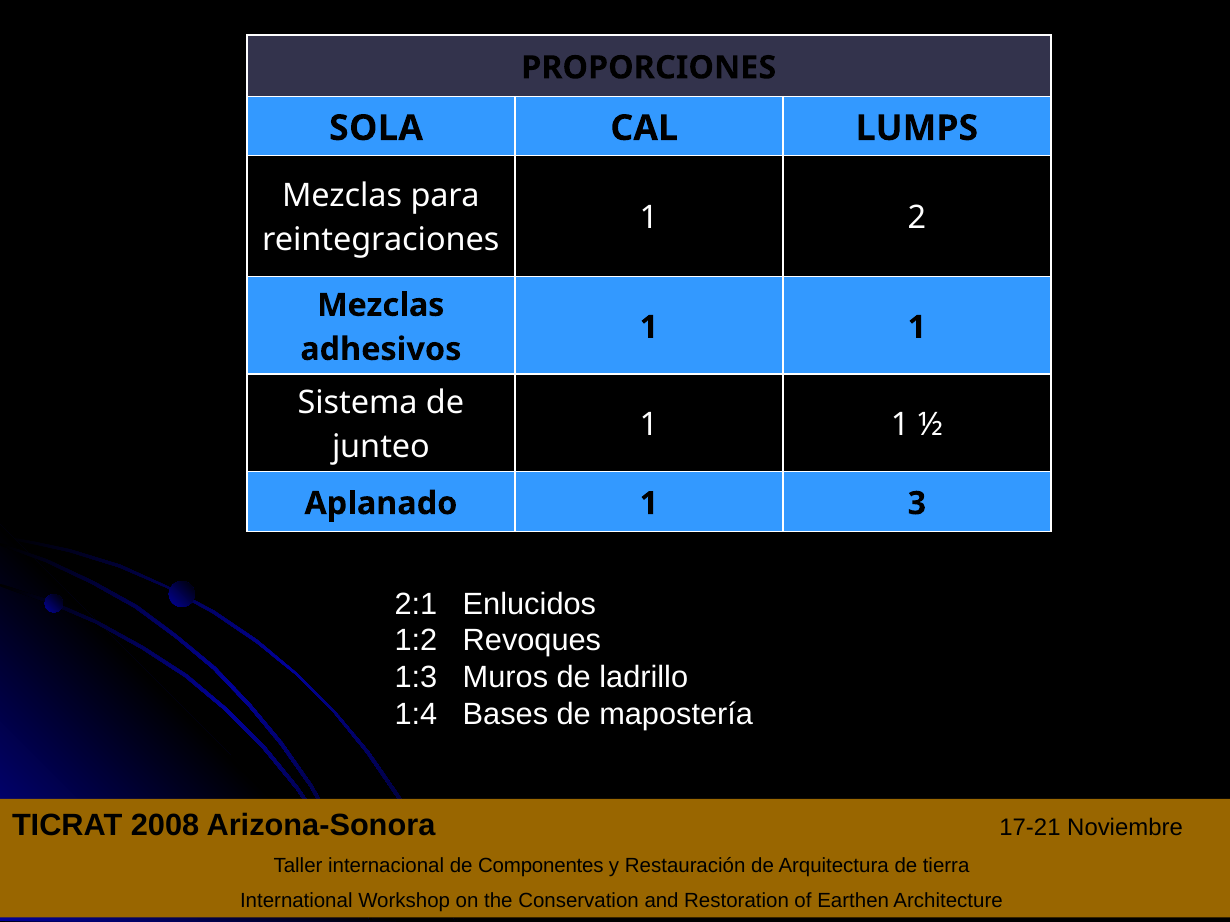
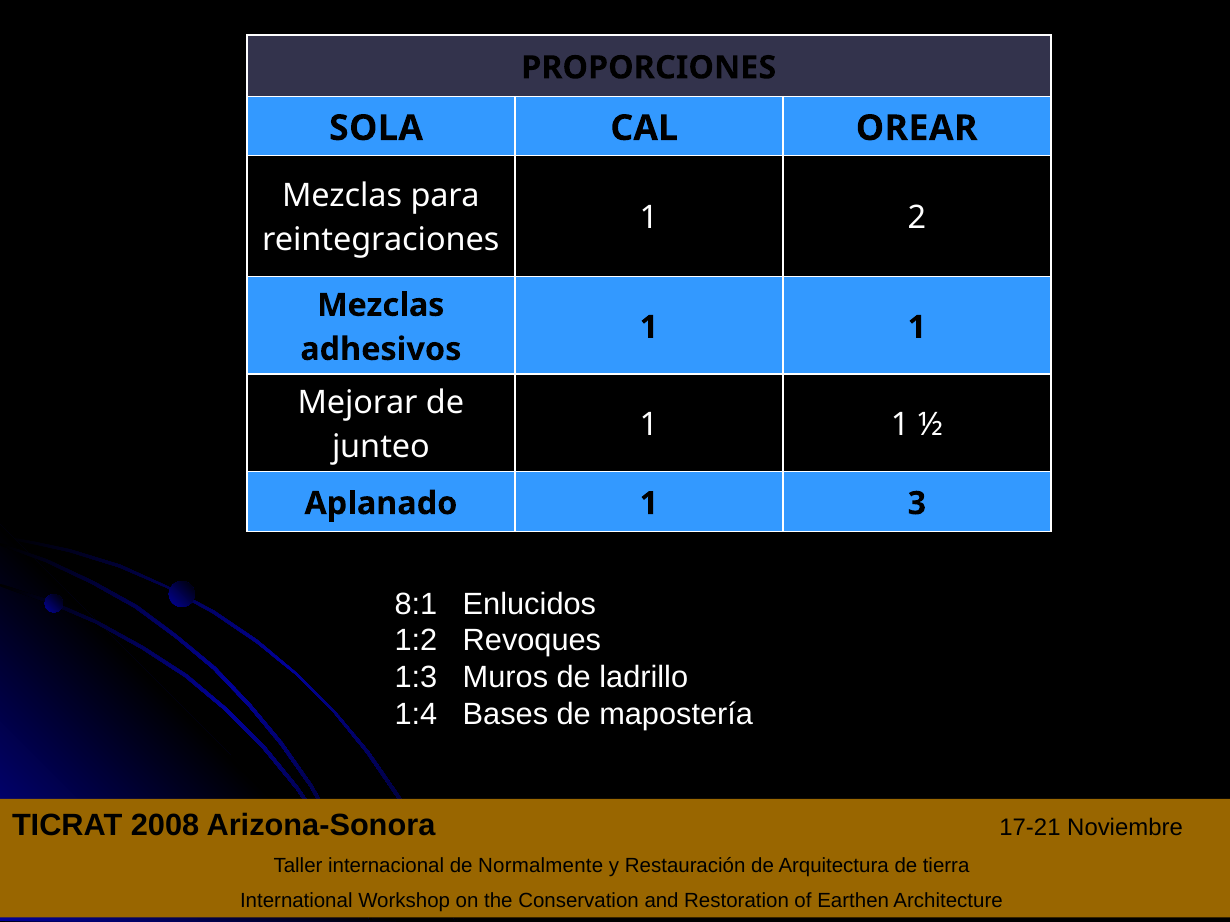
LUMPS: LUMPS -> OREAR
Sistema: Sistema -> Mejorar
2:1: 2:1 -> 8:1
Componentes: Componentes -> Normalmente
